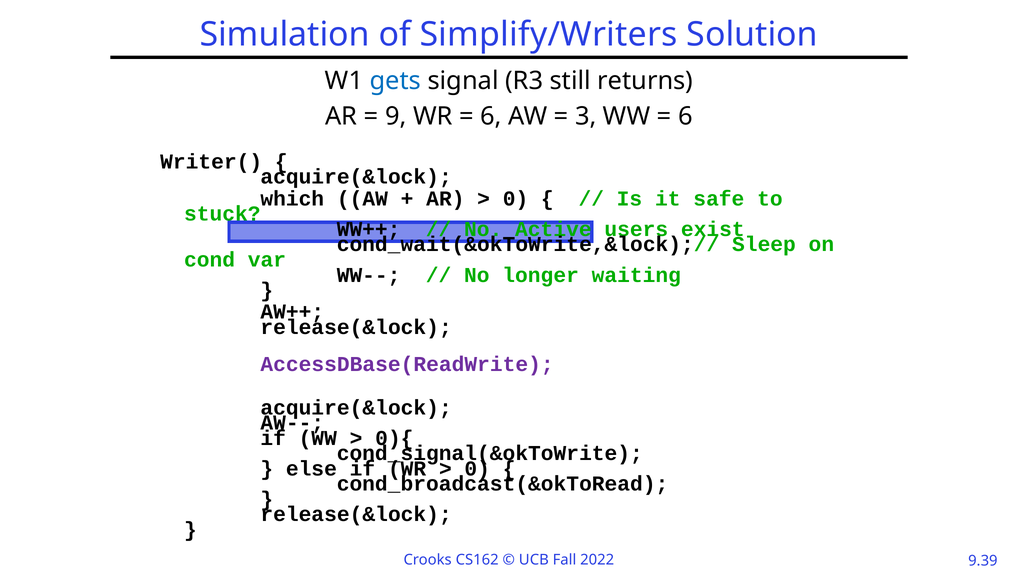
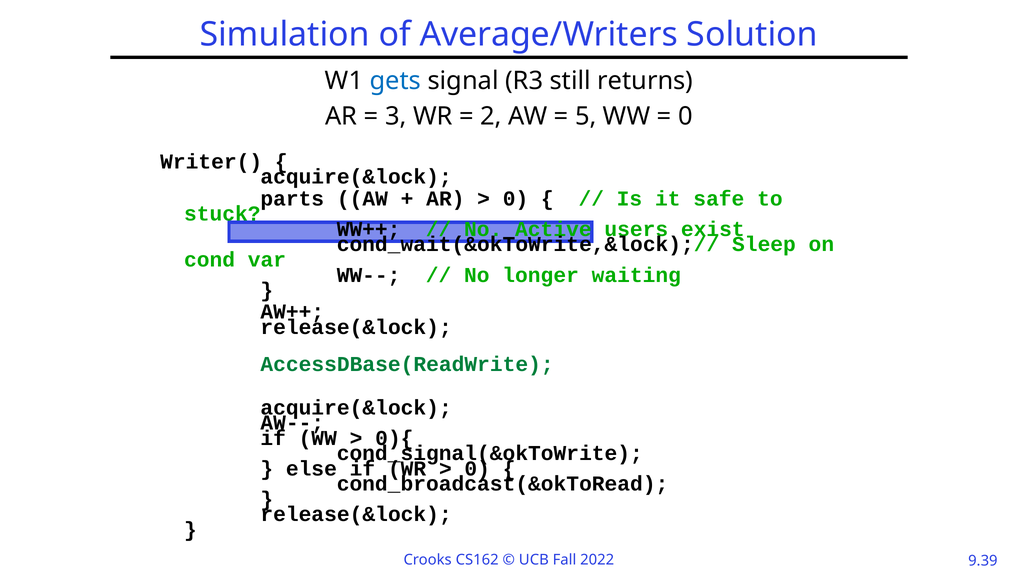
Simplify/Writers: Simplify/Writers -> Average/Writers
9: 9 -> 3
6 at (491, 116): 6 -> 2
3: 3 -> 5
6 at (685, 116): 6 -> 0
which: which -> parts
AccessDBase(ReadWrite colour: purple -> green
